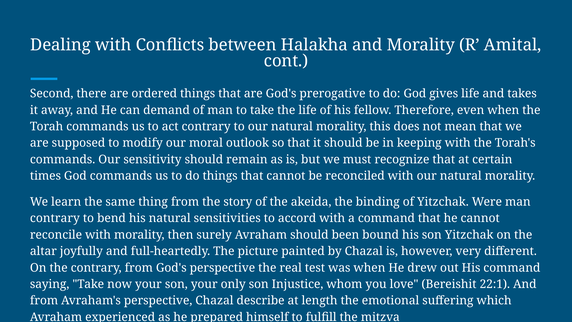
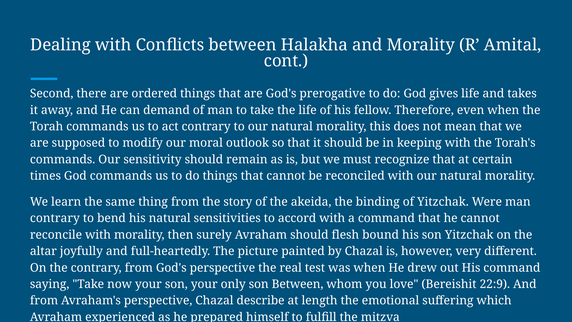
been: been -> flesh
son Injustice: Injustice -> Between
22:1: 22:1 -> 22:9
